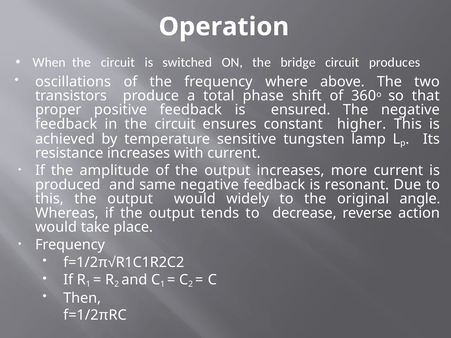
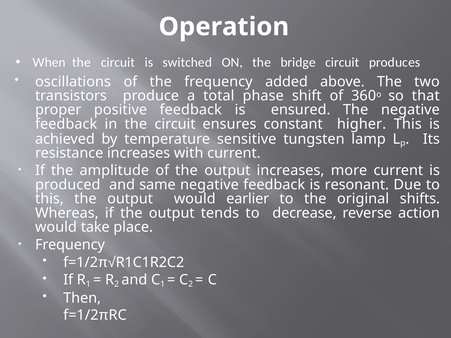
where: where -> added
widely: widely -> earlier
angle: angle -> shifts
